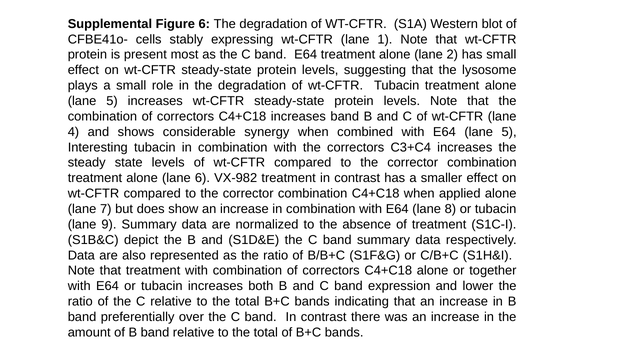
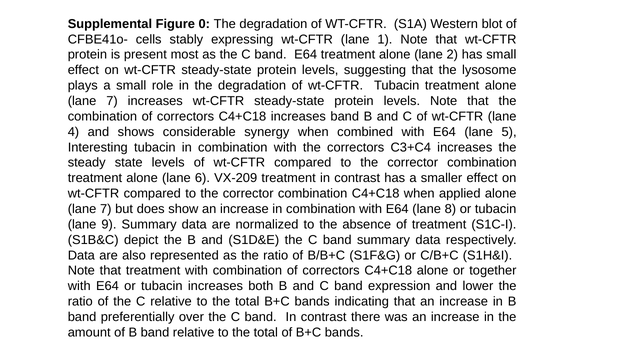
Figure 6: 6 -> 0
5 at (112, 101): 5 -> 7
VX-982: VX-982 -> VX-209
